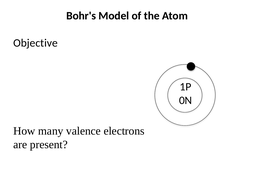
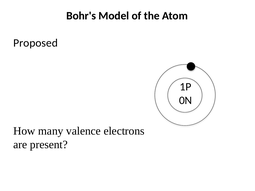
Objective: Objective -> Proposed
